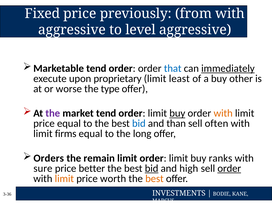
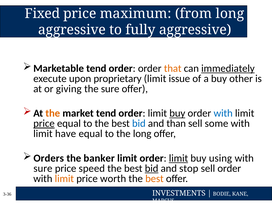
previously: previously -> maximum
from with: with -> long
level: level -> fully
that colour: blue -> orange
least: least -> issue
worse: worse -> giving
the type: type -> sure
the at (53, 113) colour: purple -> orange
with at (223, 113) colour: orange -> blue
price at (44, 123) underline: none -> present
often: often -> some
firms: firms -> have
remain: remain -> banker
limit at (178, 158) underline: none -> present
ranks: ranks -> using
better: better -> speed
high: high -> stop
order at (229, 168) underline: present -> none
